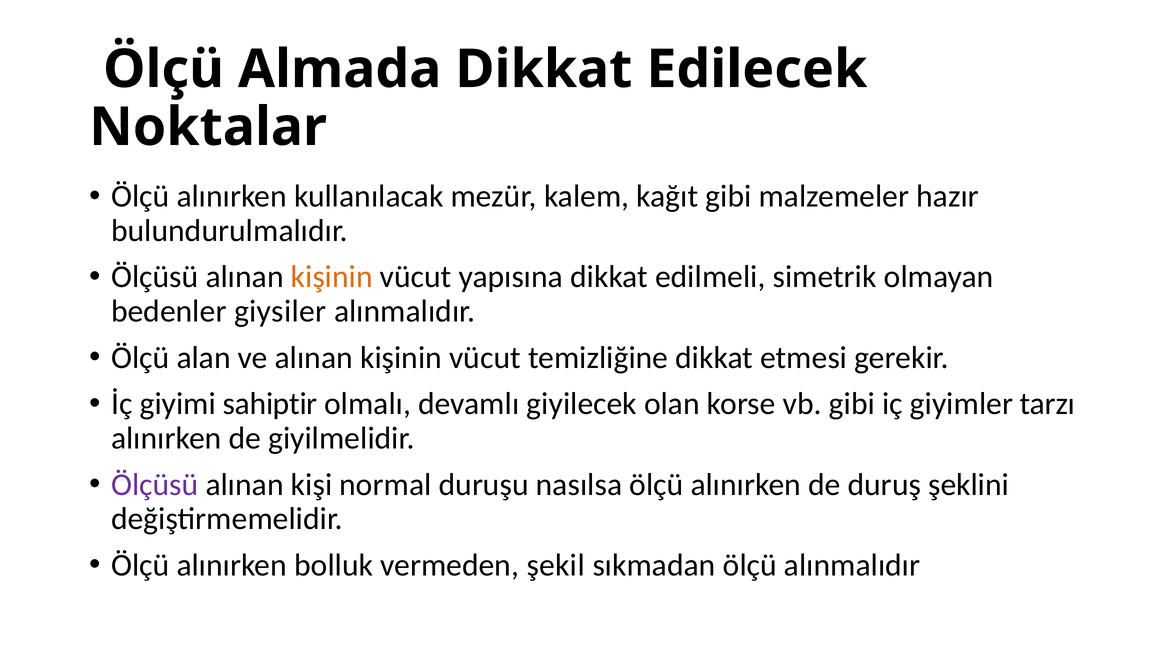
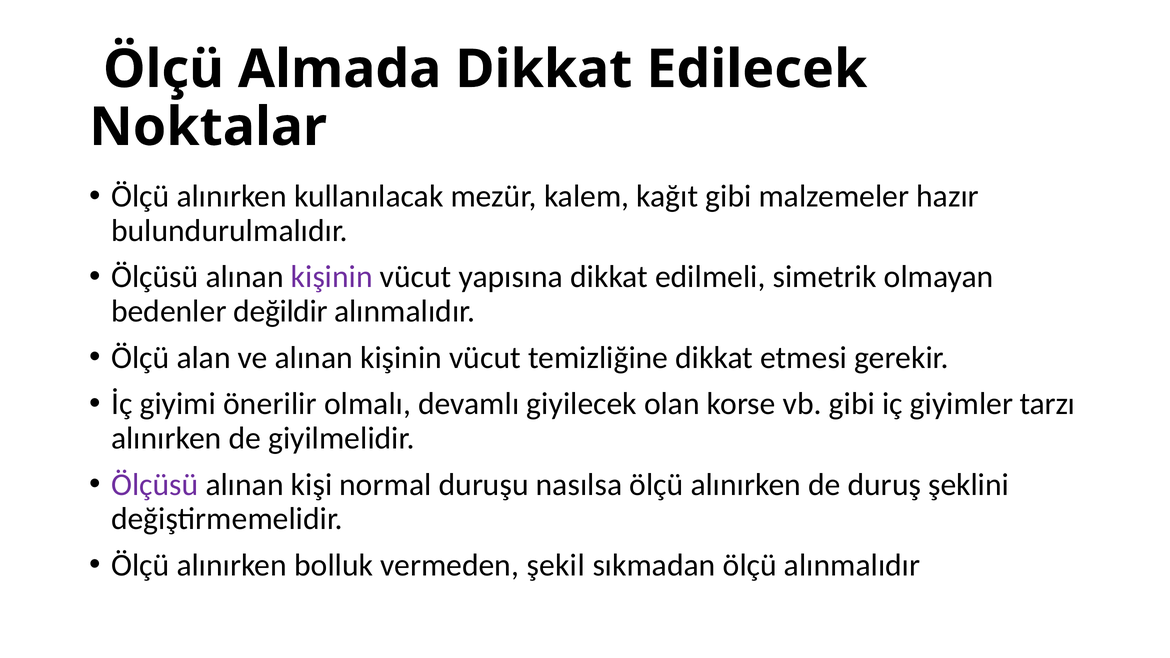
kişinin at (332, 277) colour: orange -> purple
giysiler: giysiler -> değildir
sahiptir: sahiptir -> önerilir
